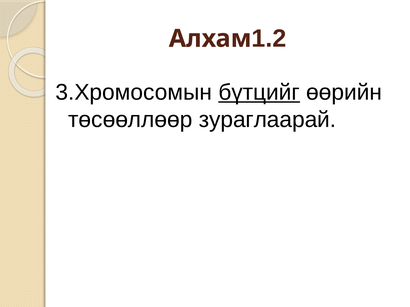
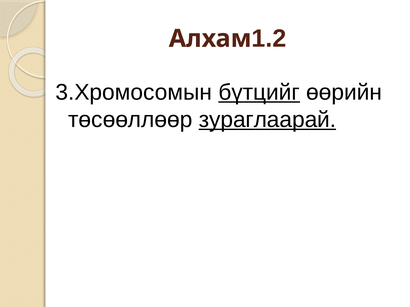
зураглаарай underline: none -> present
